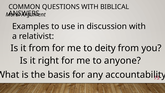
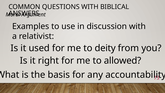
it from: from -> used
anyone: anyone -> allowed
